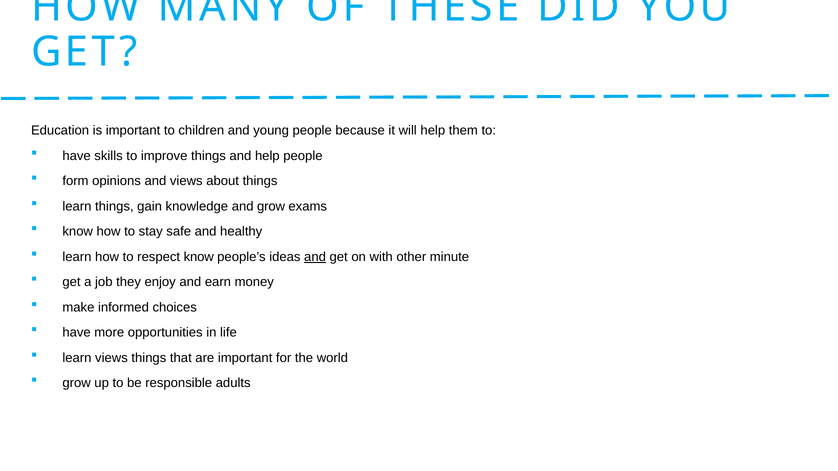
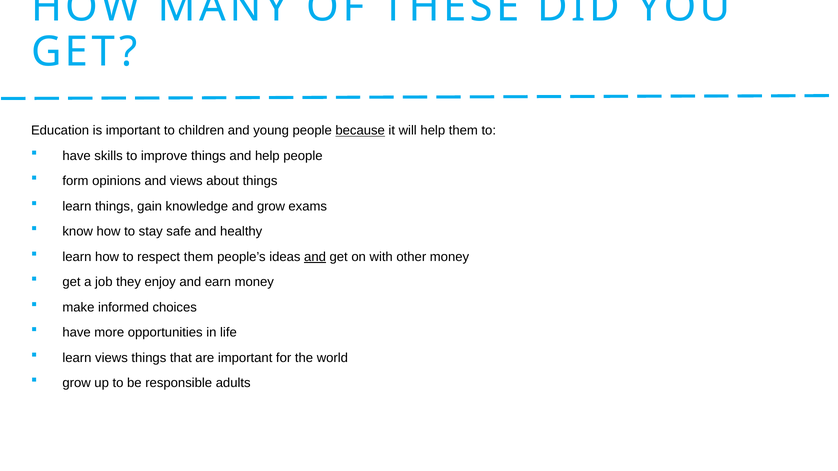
because underline: none -> present
respect know: know -> them
other minute: minute -> money
